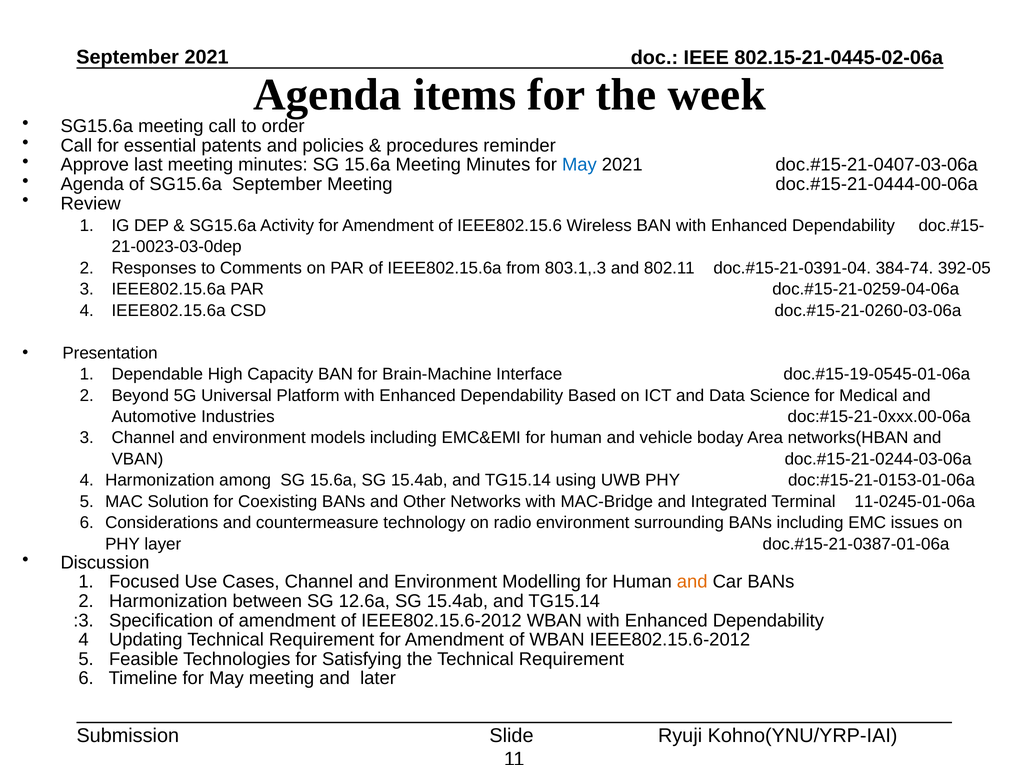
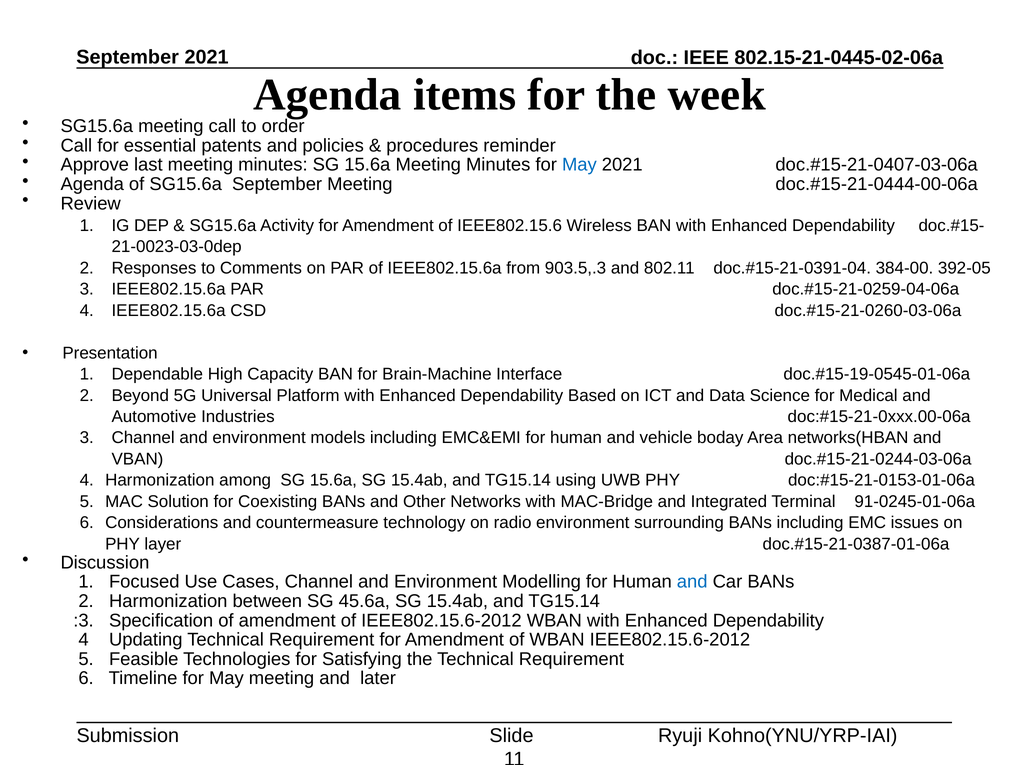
803.1,.3: 803.1,.3 -> 903.5,.3
384-74: 384-74 -> 384-00
11-0245-01-06a: 11-0245-01-06a -> 91-0245-01-06a
and at (692, 582) colour: orange -> blue
12.6a: 12.6a -> 45.6a
